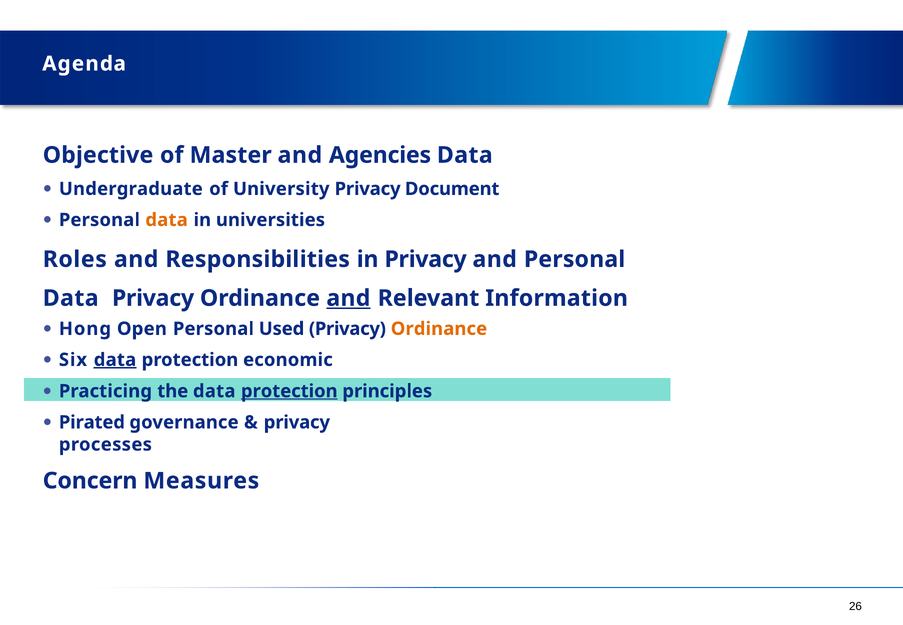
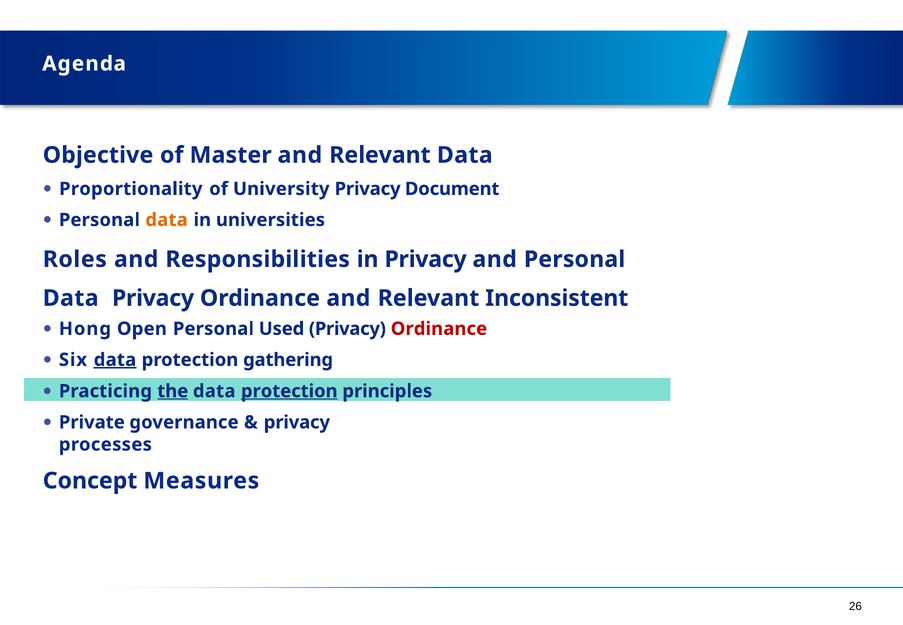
Agencies at (380, 155): Agencies -> Relevant
Undergraduate: Undergraduate -> Proportionality
and at (348, 298) underline: present -> none
Information: Information -> Inconsistent
Ordinance at (439, 329) colour: orange -> red
economic: economic -> gathering
the underline: none -> present
Pirated: Pirated -> Private
Concern: Concern -> Concept
